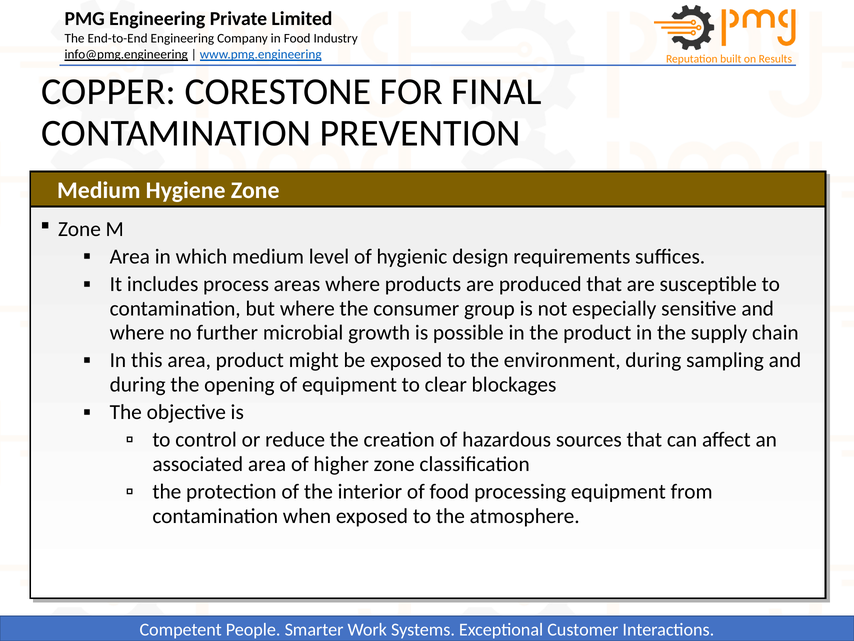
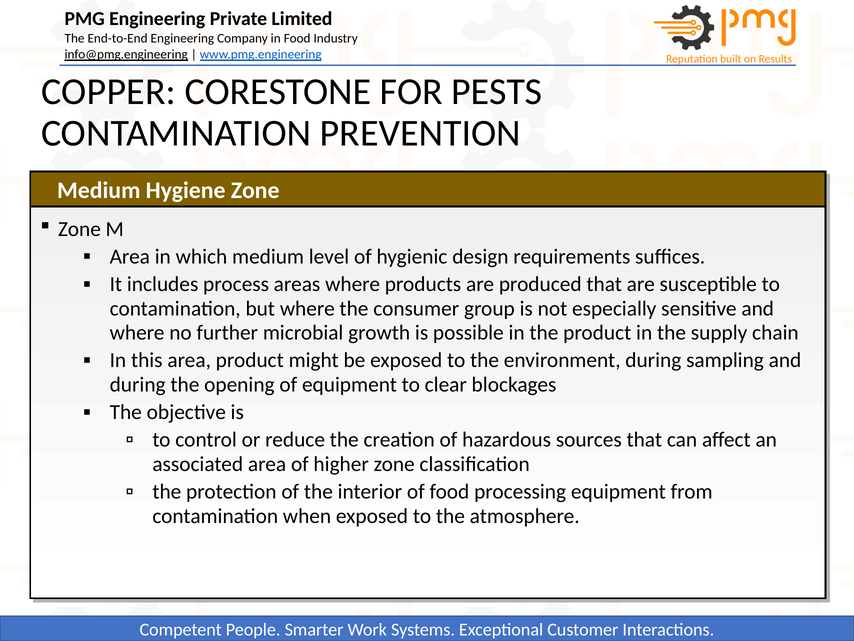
FINAL: FINAL -> PESTS
